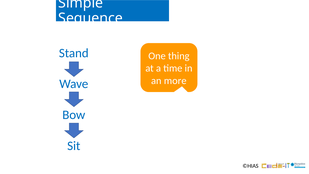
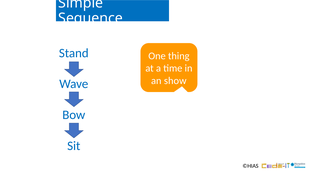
more: more -> show
